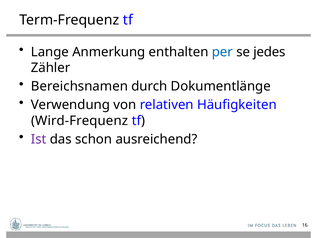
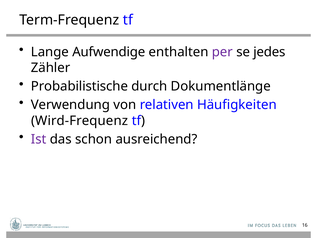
Anmerkung: Anmerkung -> Aufwendige
per colour: blue -> purple
Bereichsnamen: Bereichsnamen -> Probabilistische
